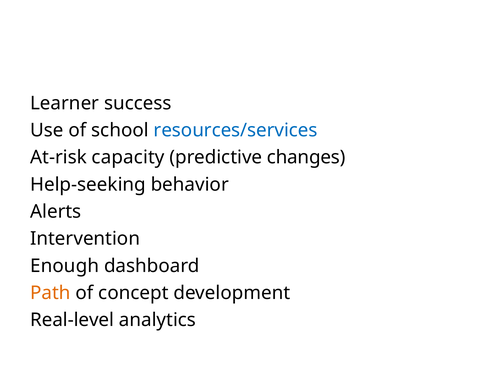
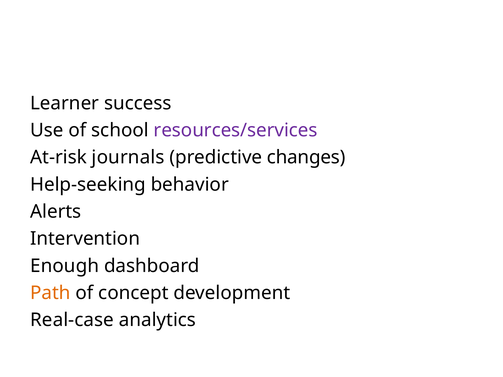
resources/services colour: blue -> purple
capacity: capacity -> journals
Real-level: Real-level -> Real-case
